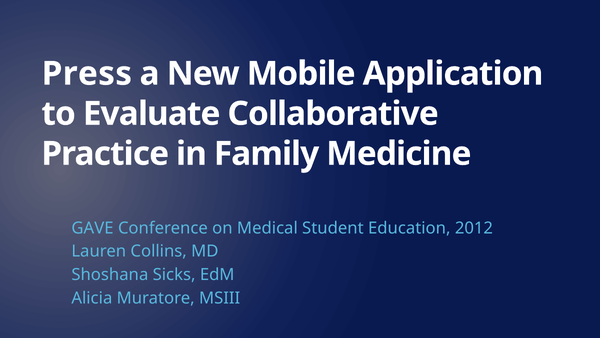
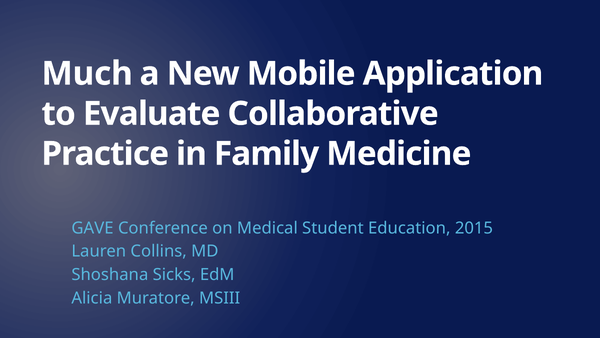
Press: Press -> Much
2012: 2012 -> 2015
